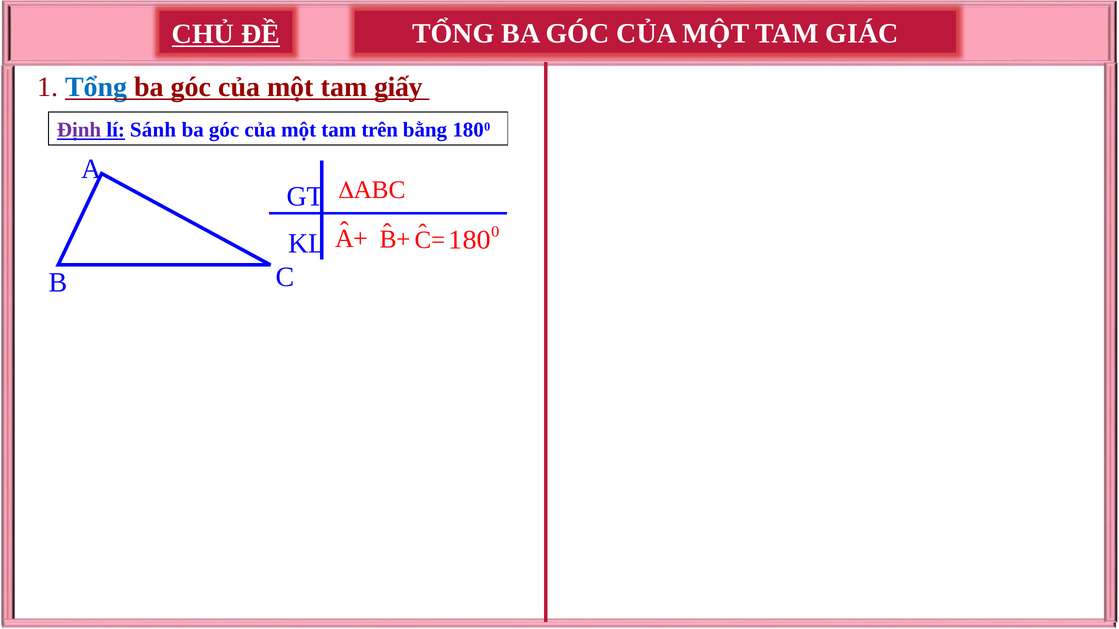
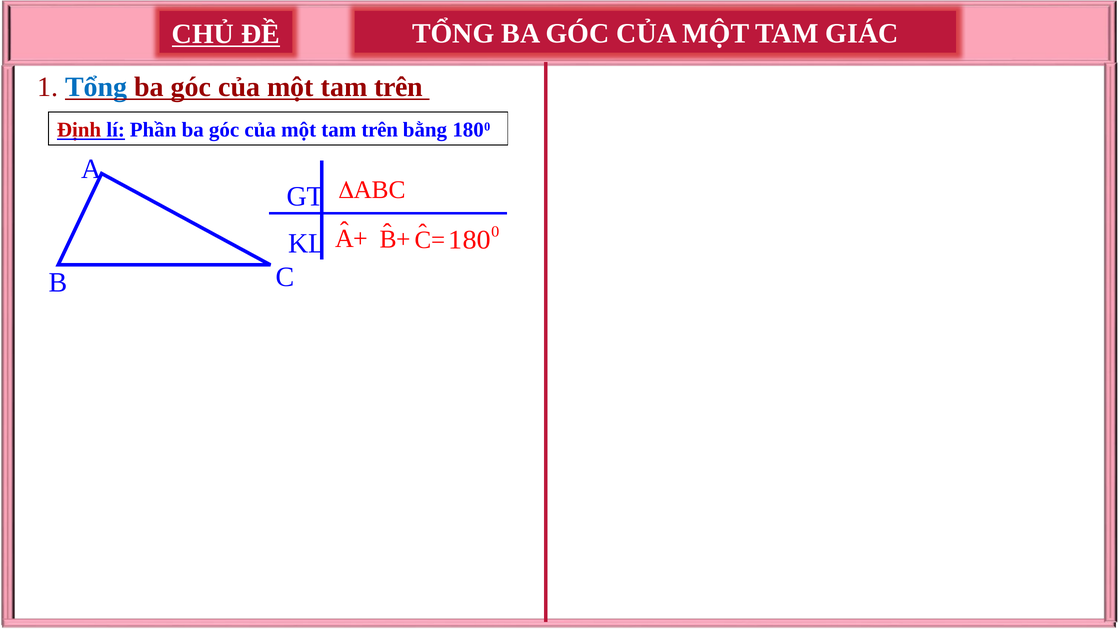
giấy at (399, 87): giấy -> trên
Định colour: purple -> red
Sánh: Sánh -> Phần
